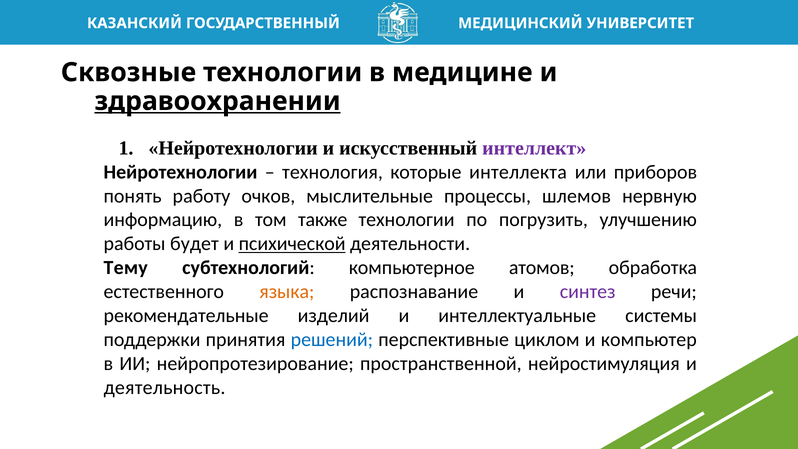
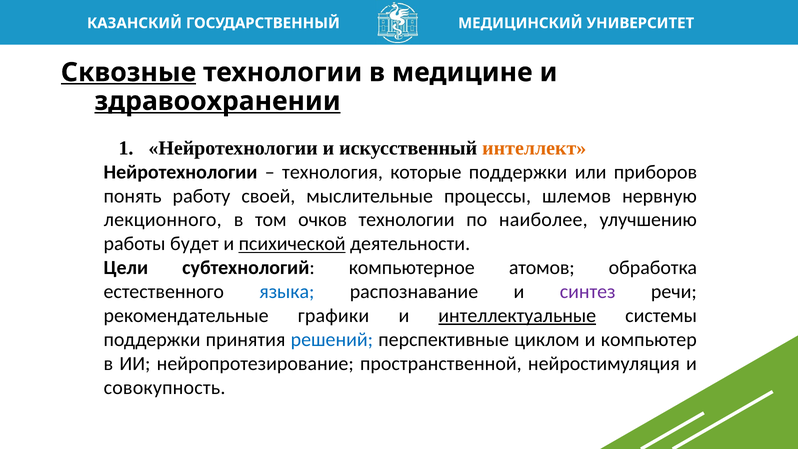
Сквозные underline: none -> present
интеллект colour: purple -> orange
которые интеллекта: интеллекта -> поддержки
очков: очков -> своей
информацию: информацию -> лекционного
также: также -> очков
погрузить: погрузить -> наиболее
Тему: Тему -> Цели
языка colour: orange -> blue
изделий: изделий -> графики
интеллектуальные underline: none -> present
деятельность: деятельность -> совокупность
